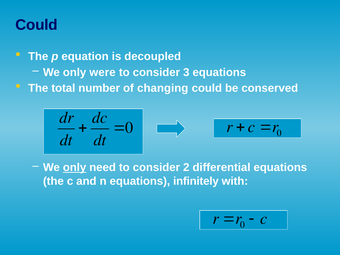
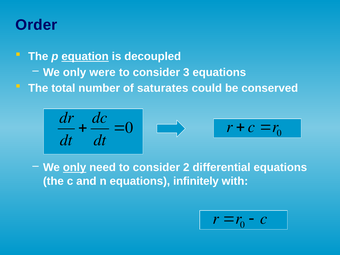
Could at (36, 25): Could -> Order
equation underline: none -> present
changing: changing -> saturates
